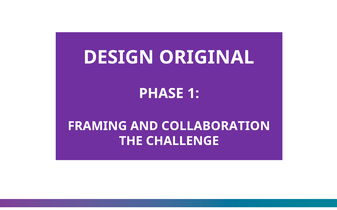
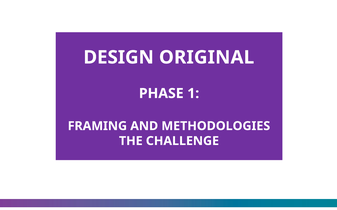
COLLABORATION: COLLABORATION -> METHODOLOGIES
